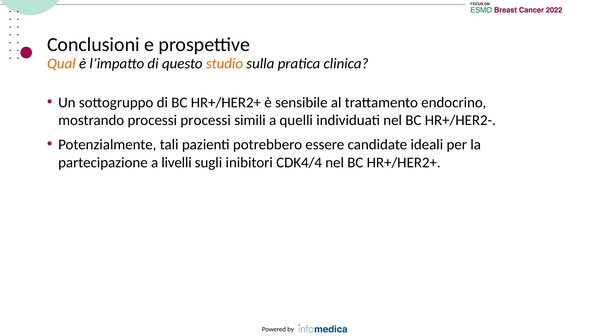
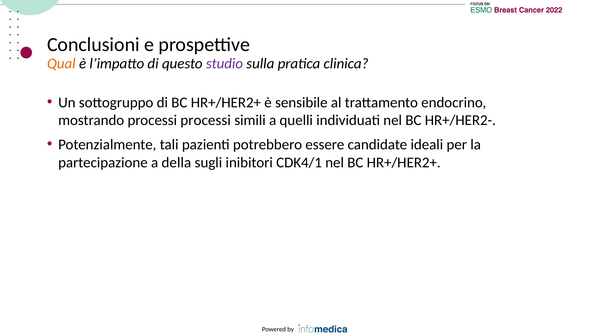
studio colour: orange -> purple
livelli: livelli -> della
CDK4/4: CDK4/4 -> CDK4/1
